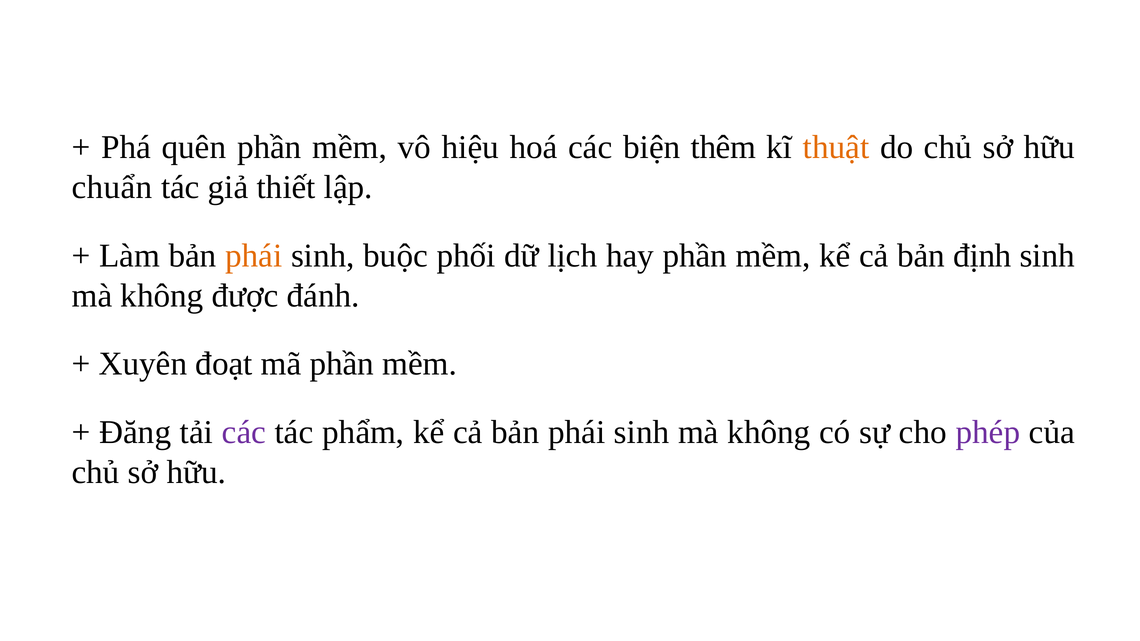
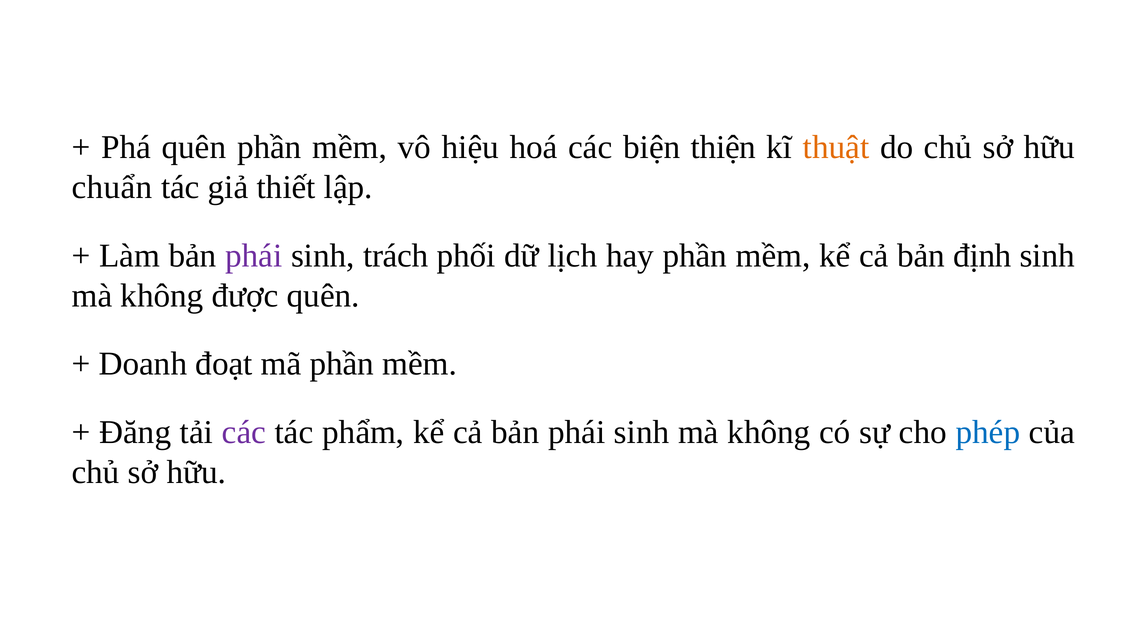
thêm: thêm -> thiện
phái at (254, 256) colour: orange -> purple
buộc: buộc -> trách
được đánh: đánh -> quên
Xuyên: Xuyên -> Doanh
phép colour: purple -> blue
